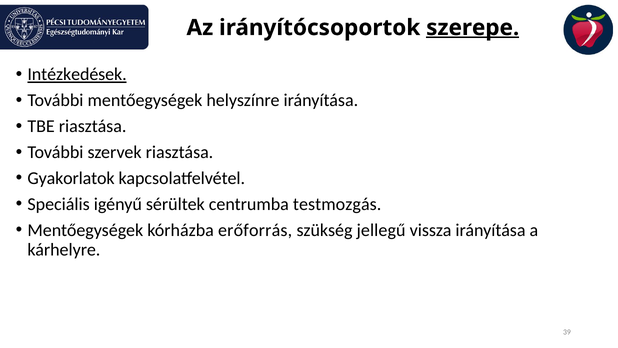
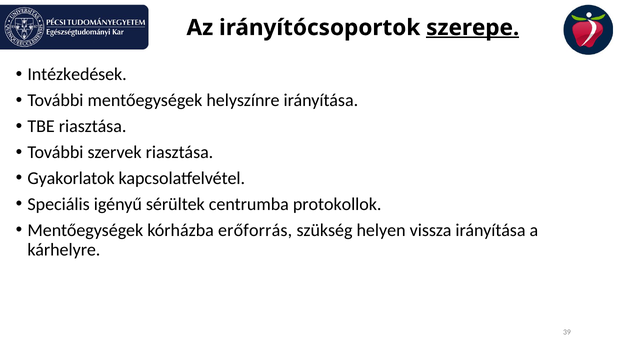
Intézkedések underline: present -> none
testmozgás: testmozgás -> protokollok
jellegű: jellegű -> helyen
